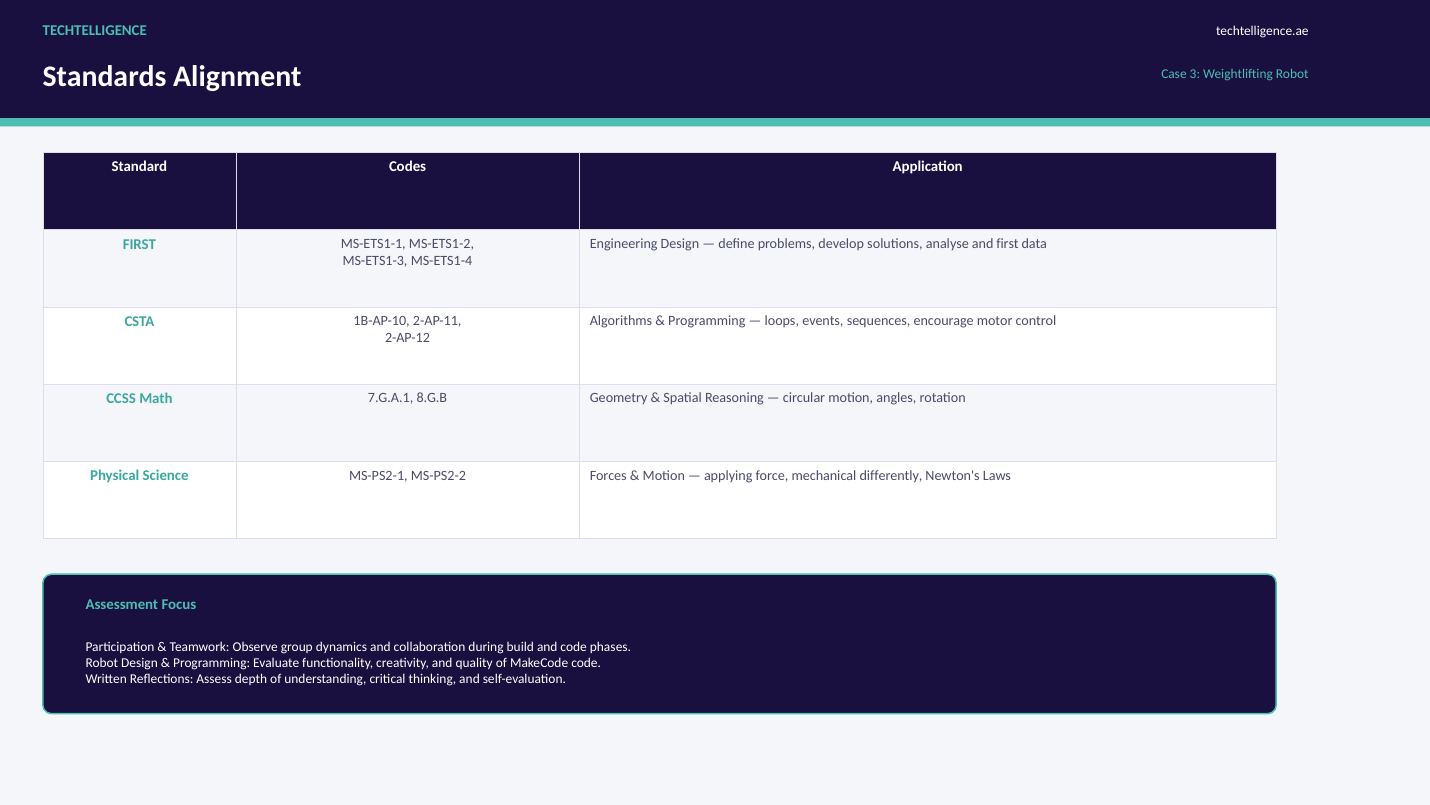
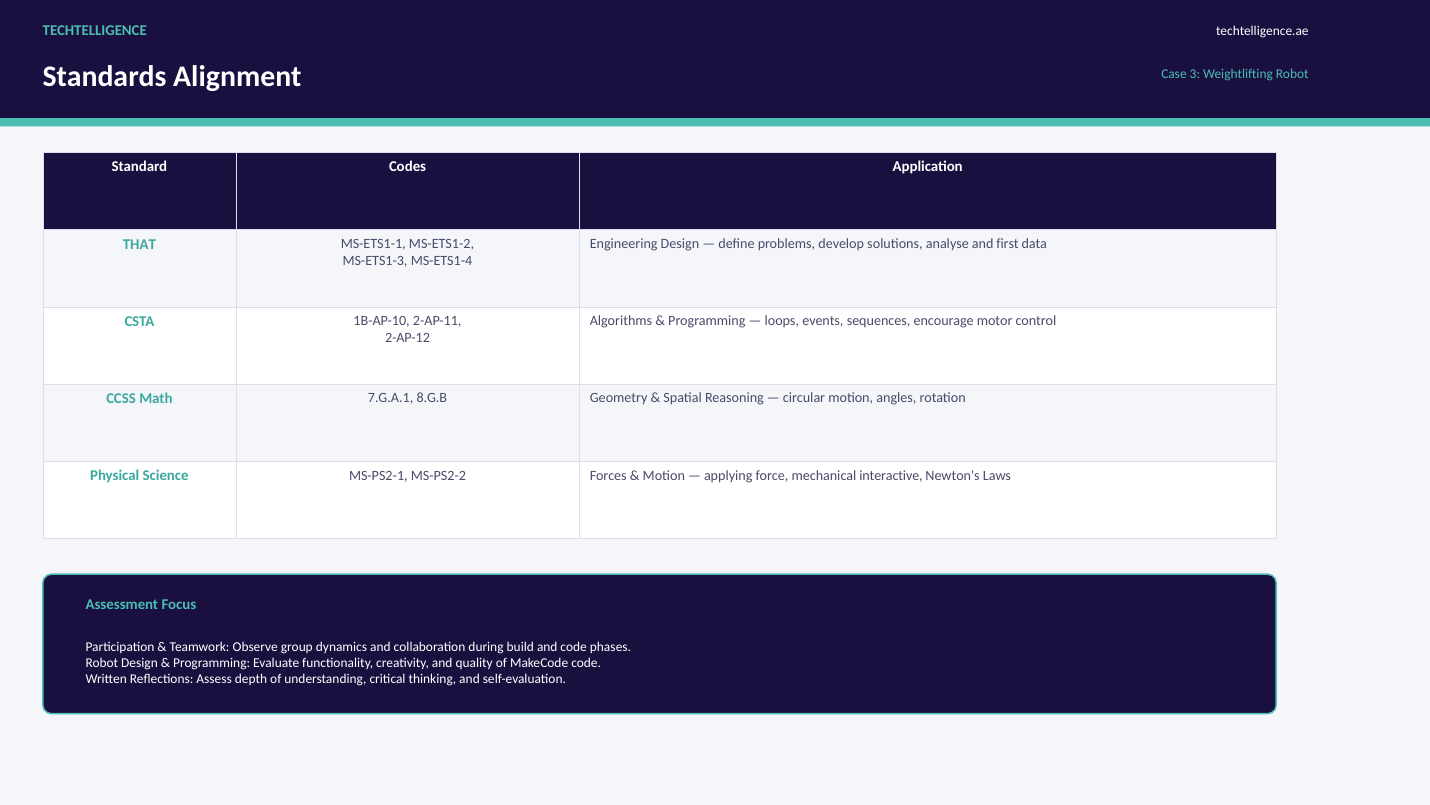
FIRST at (139, 244): FIRST -> THAT
differently: differently -> interactive
